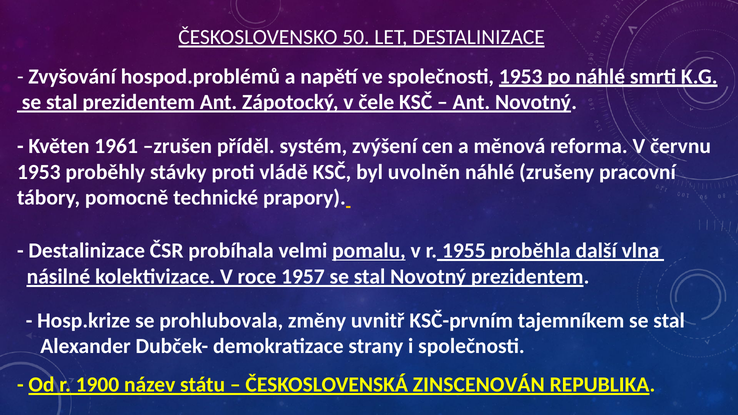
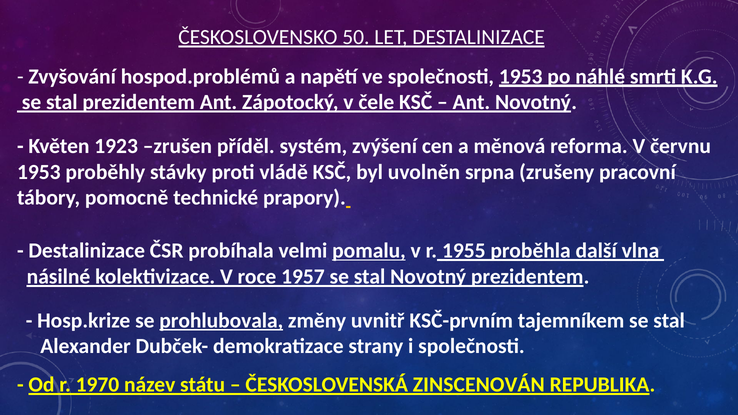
1961: 1961 -> 1923
uvolněn náhlé: náhlé -> srpna
prohlubovala underline: none -> present
1900: 1900 -> 1970
